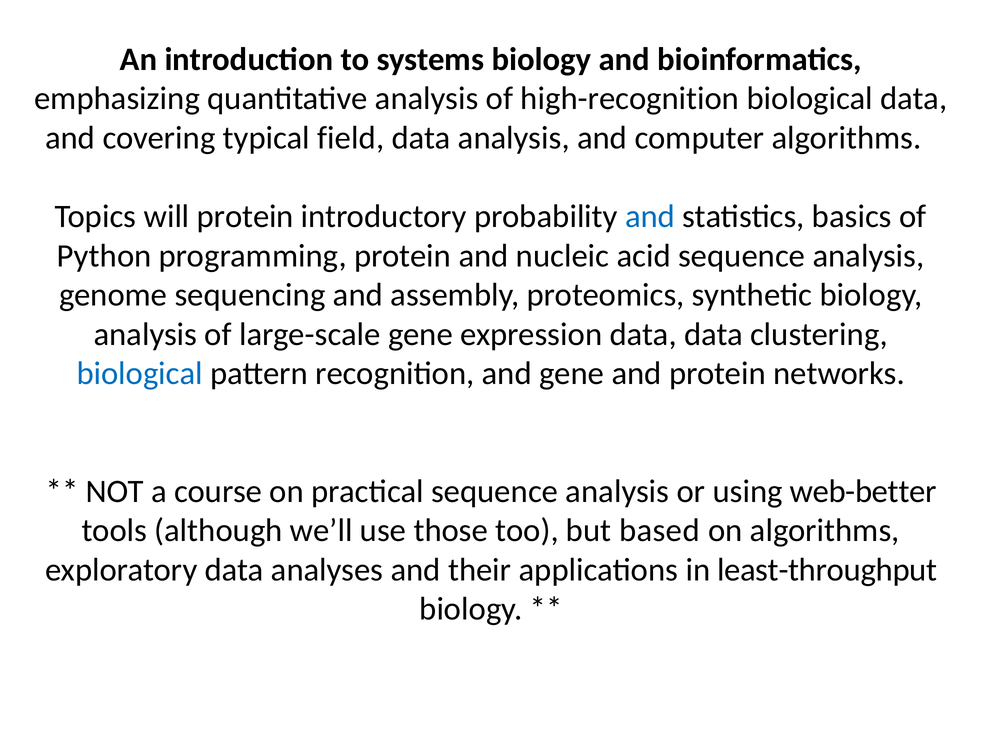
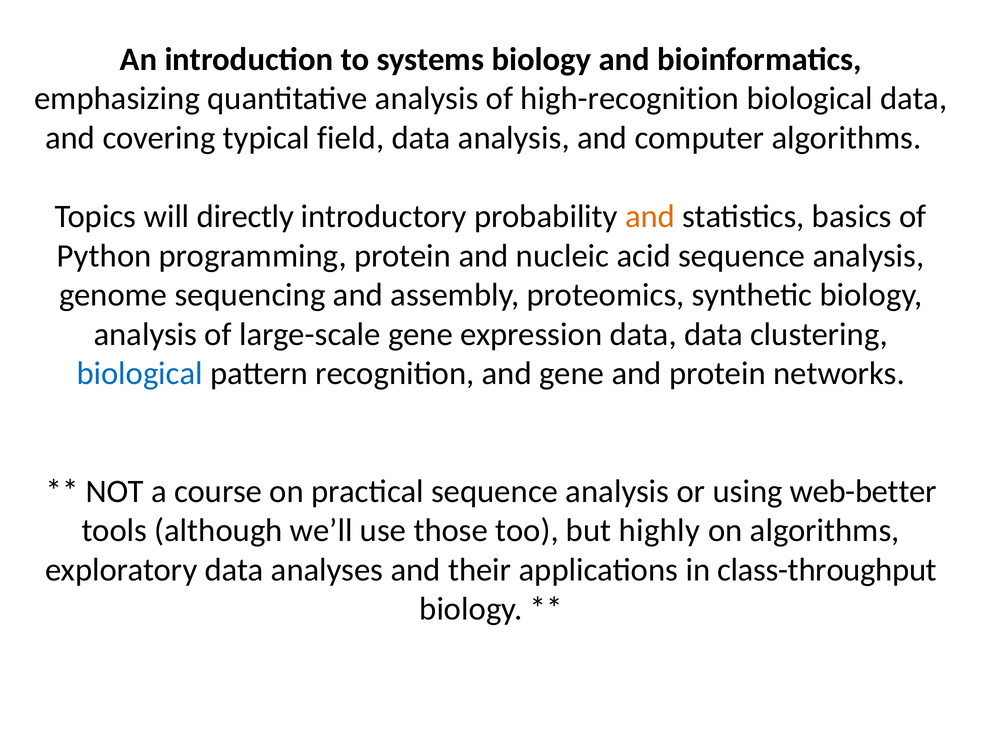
will protein: protein -> directly
and at (650, 217) colour: blue -> orange
based: based -> highly
least-throughput: least-throughput -> class-throughput
